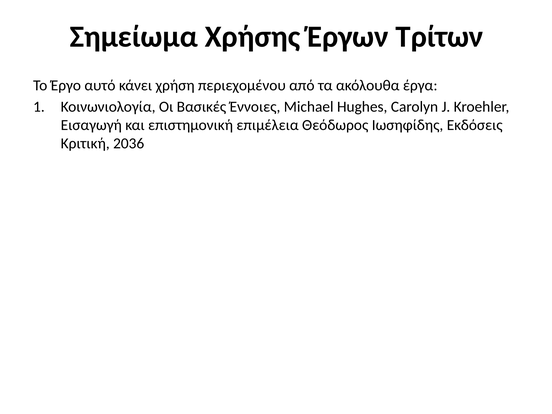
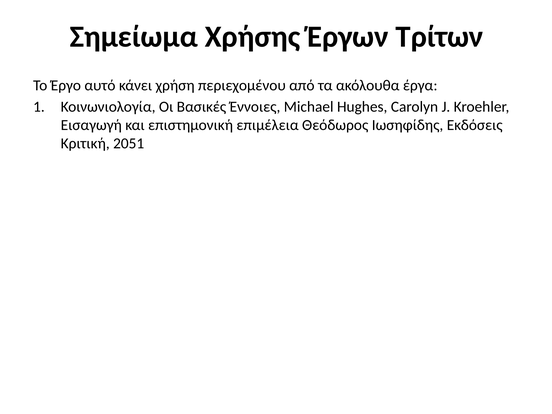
2036: 2036 -> 2051
